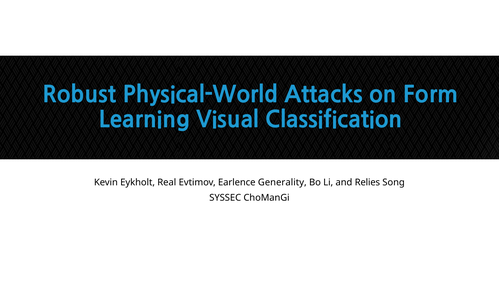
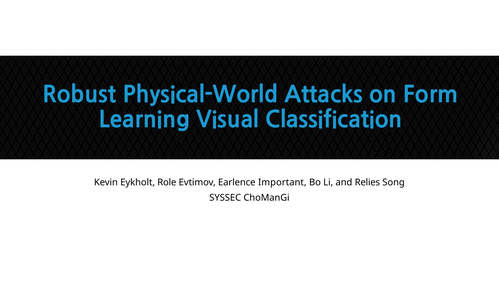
Real: Real -> Role
Generality: Generality -> Important
